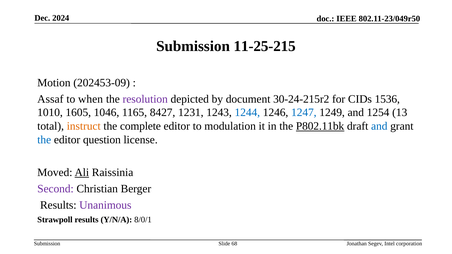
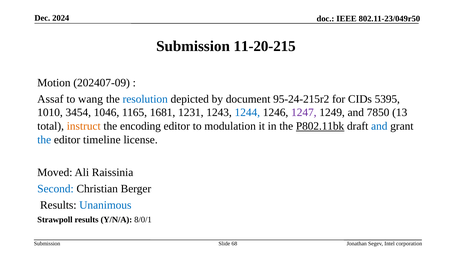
11-25-215: 11-25-215 -> 11-20-215
202453-09: 202453-09 -> 202407-09
when: when -> wang
resolution colour: purple -> blue
30-24-215r2: 30-24-215r2 -> 95-24-215r2
1536: 1536 -> 5395
1605: 1605 -> 3454
8427: 8427 -> 1681
1247 colour: blue -> purple
1254: 1254 -> 7850
complete: complete -> encoding
question: question -> timeline
Ali underline: present -> none
Second colour: purple -> blue
Unanimous colour: purple -> blue
